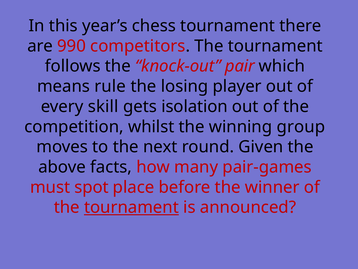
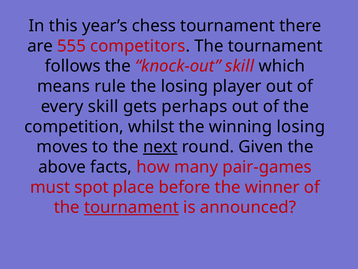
990: 990 -> 555
knock-out pair: pair -> skill
isolation: isolation -> perhaps
winning group: group -> losing
next underline: none -> present
